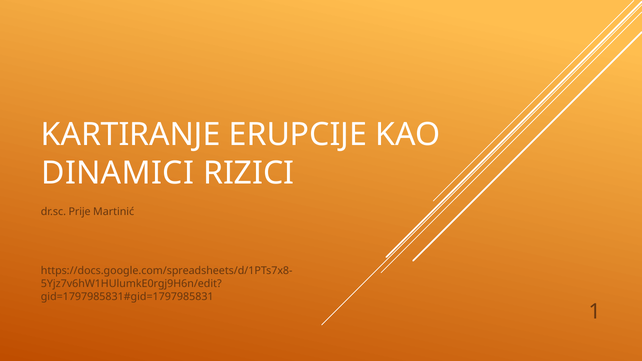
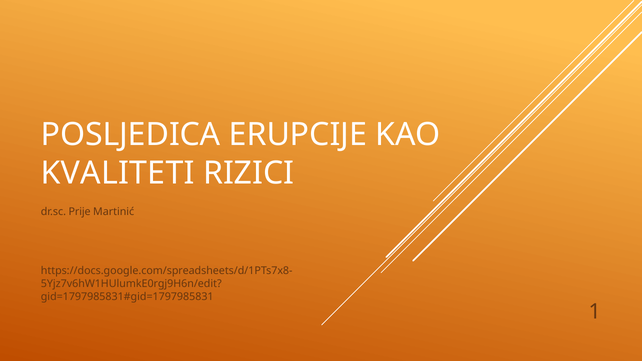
KARTIRANJE: KARTIRANJE -> POSLJEDICA
DINAMICI: DINAMICI -> KVALITETI
